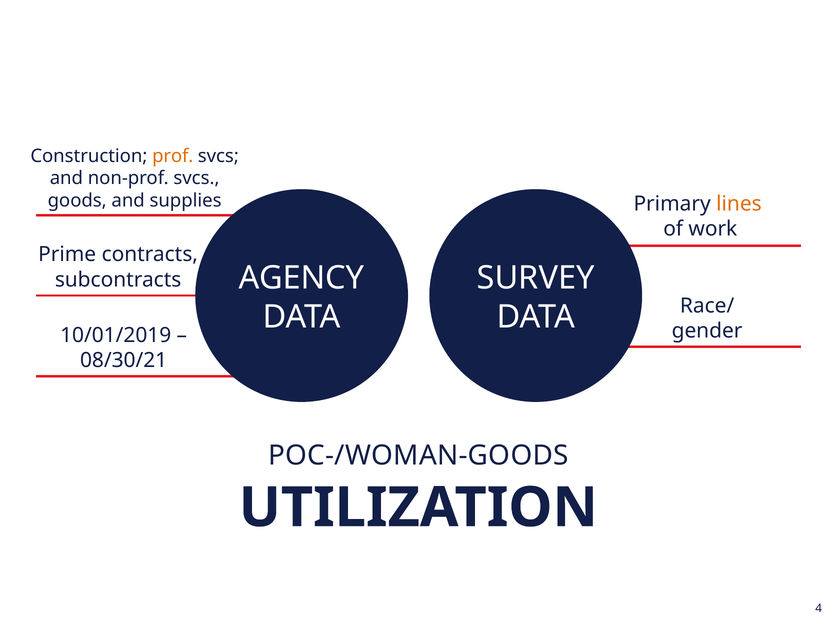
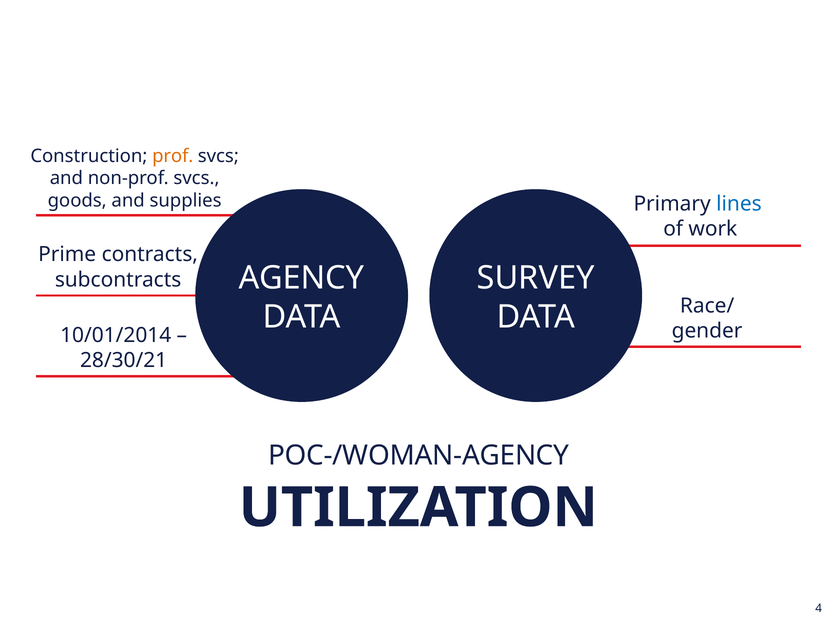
lines colour: orange -> blue
10/01/2019: 10/01/2019 -> 10/01/2014
08/30/21: 08/30/21 -> 28/30/21
POC-/WOMAN-GOODS: POC-/WOMAN-GOODS -> POC-/WOMAN-AGENCY
